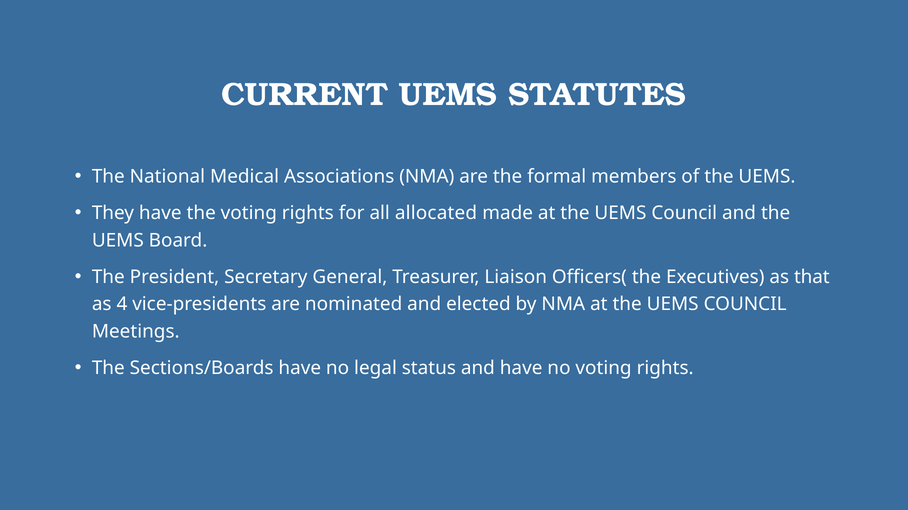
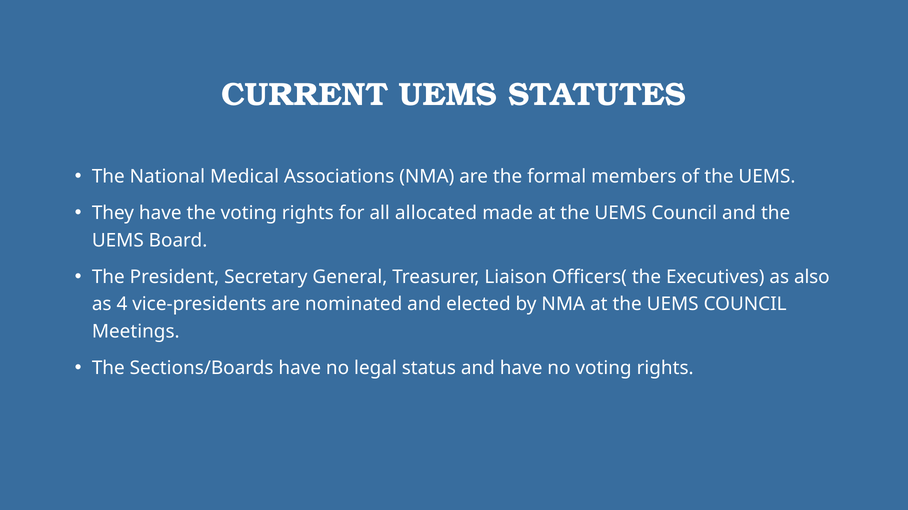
that: that -> also
